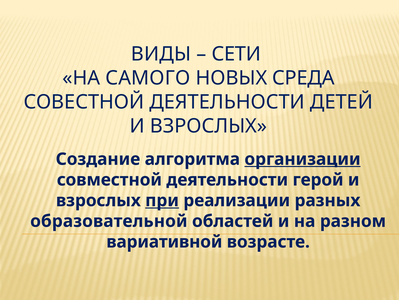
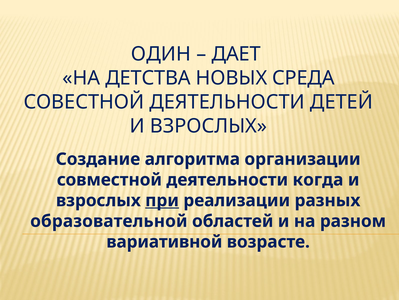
ВИДЫ: ВИДЫ -> ОДИН
СЕТИ: СЕТИ -> ДАЕТ
САМОГО: САМОГО -> ДЕТСТВА
организации underline: present -> none
герой: герой -> когда
